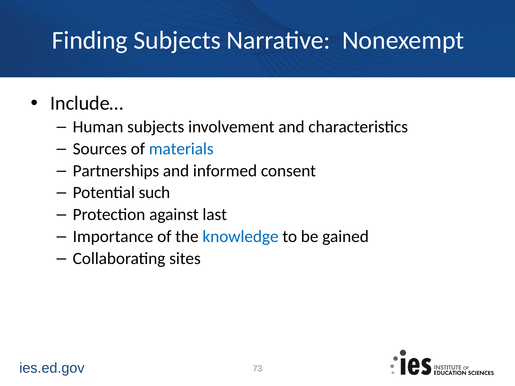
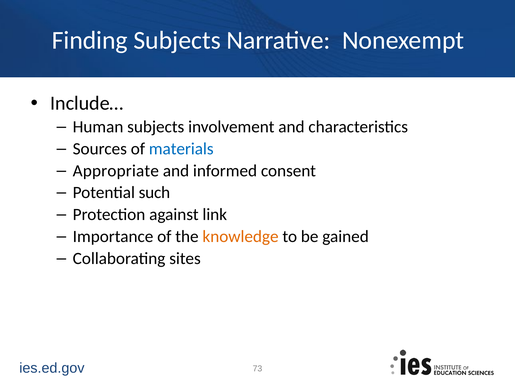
Partnerships: Partnerships -> Appropriate
last: last -> link
knowledge colour: blue -> orange
